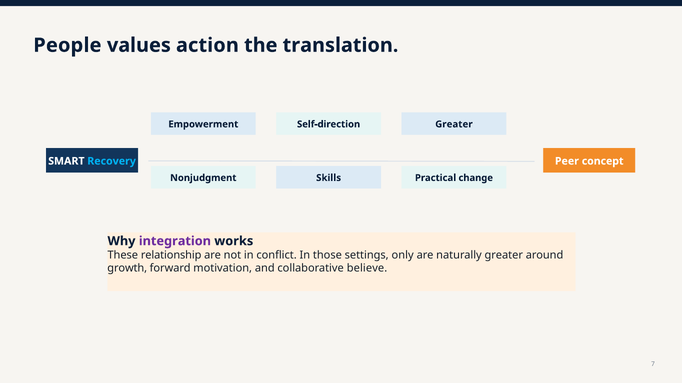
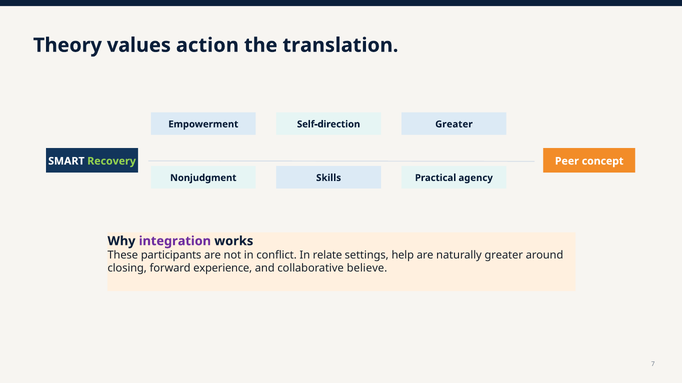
People: People -> Theory
Recovery colour: light blue -> light green
change: change -> agency
relationship: relationship -> participants
those: those -> relate
only: only -> help
growth: growth -> closing
motivation: motivation -> experience
